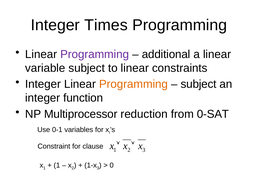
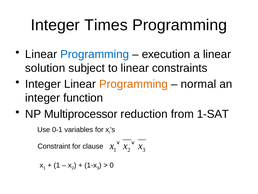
Programming at (95, 54) colour: purple -> blue
additional: additional -> execution
variable: variable -> solution
subject at (199, 84): subject -> normal
0-SAT: 0-SAT -> 1-SAT
